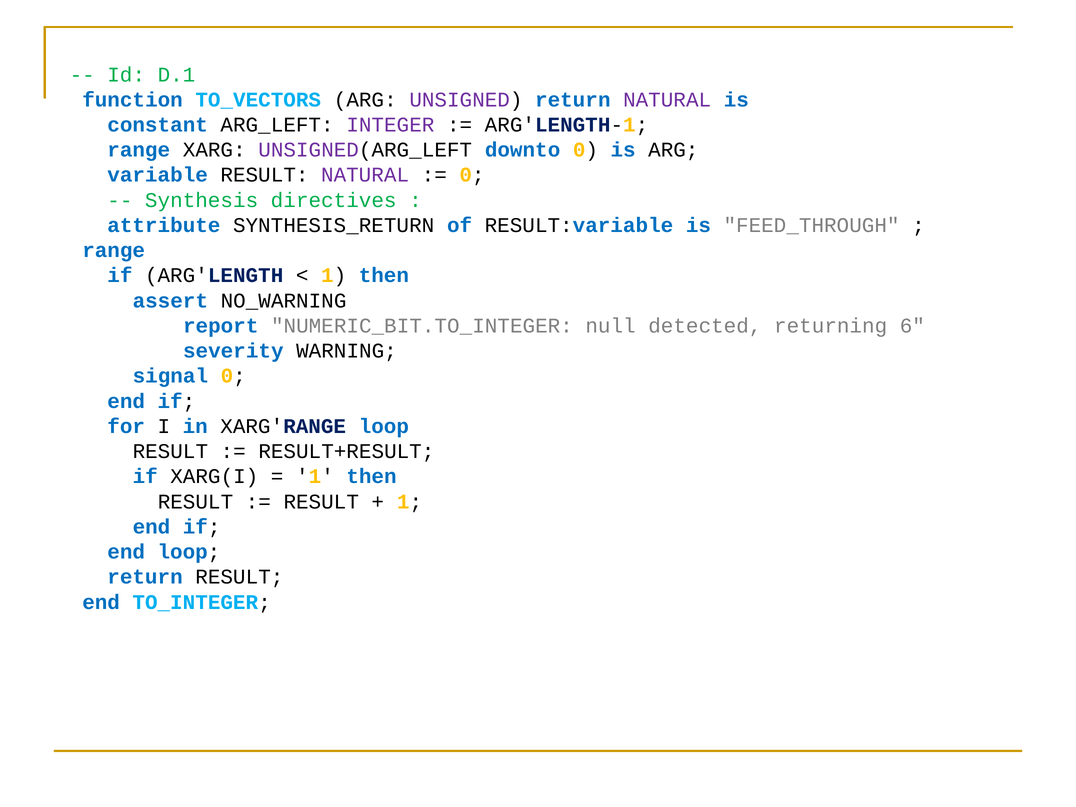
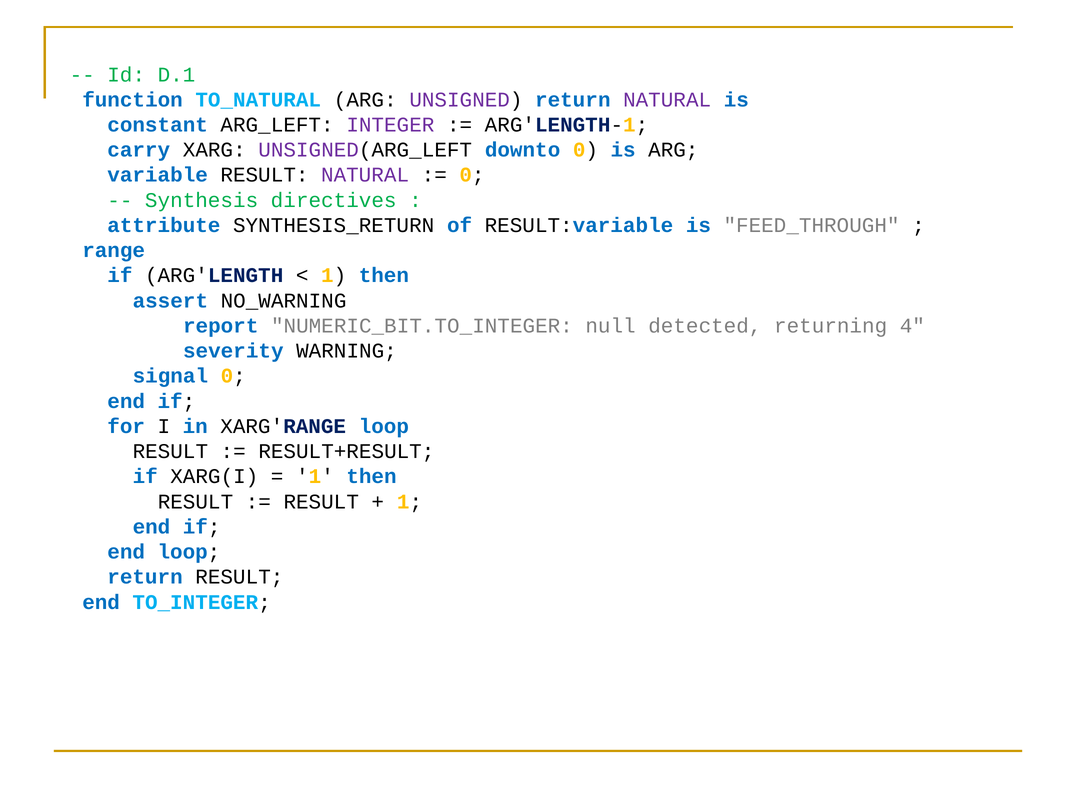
TO_VECTORS: TO_VECTORS -> TO_NATURAL
range at (139, 150): range -> carry
6: 6 -> 4
